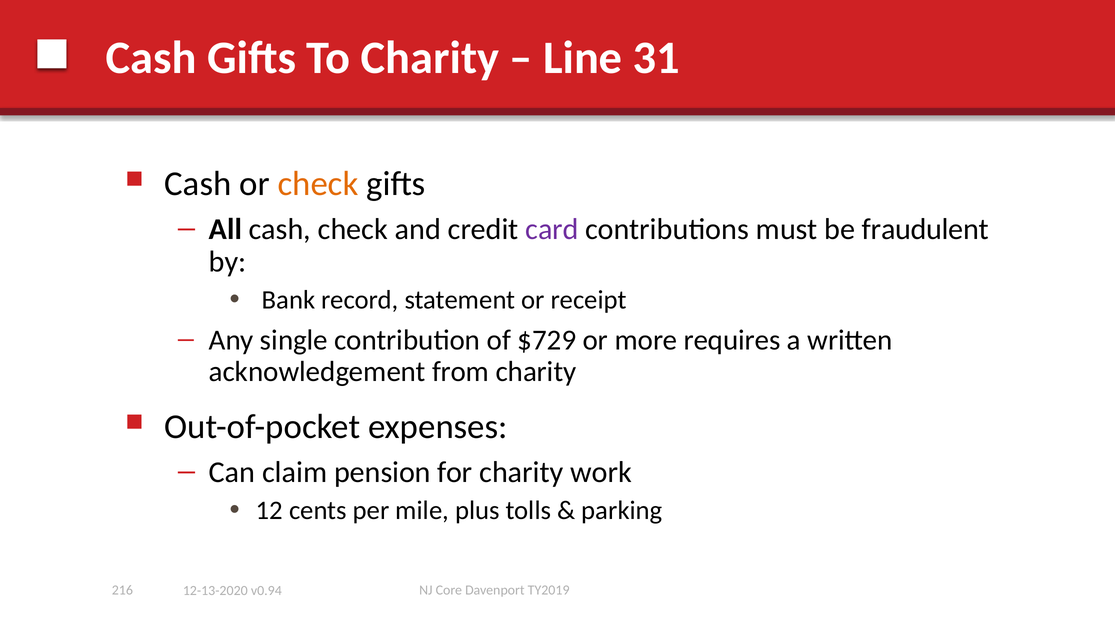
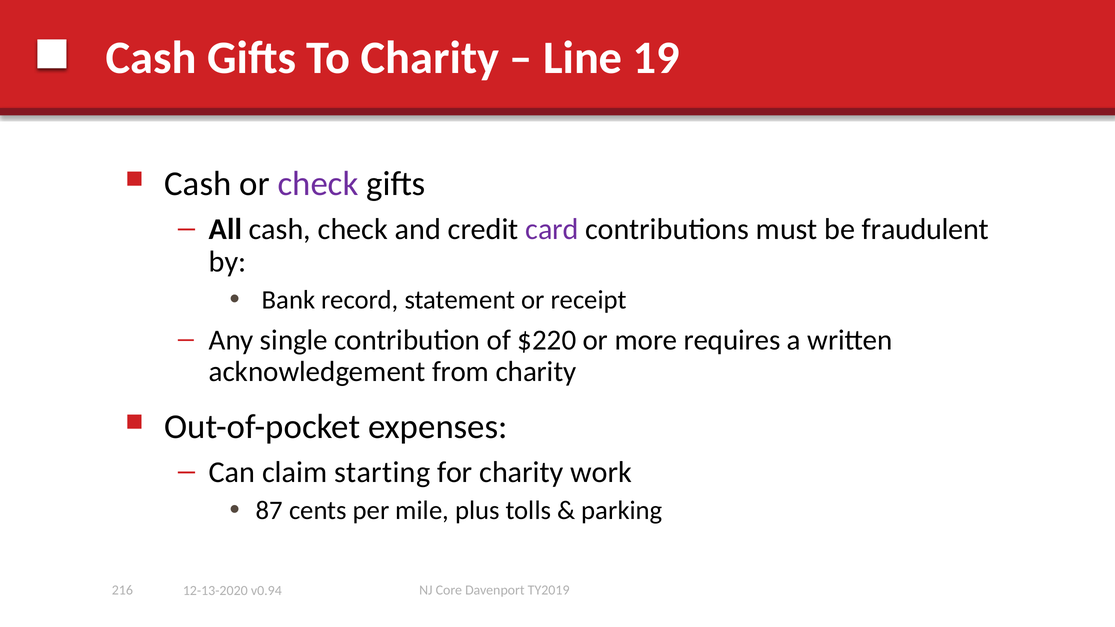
31: 31 -> 19
check at (318, 184) colour: orange -> purple
$729: $729 -> $220
pension: pension -> starting
12: 12 -> 87
